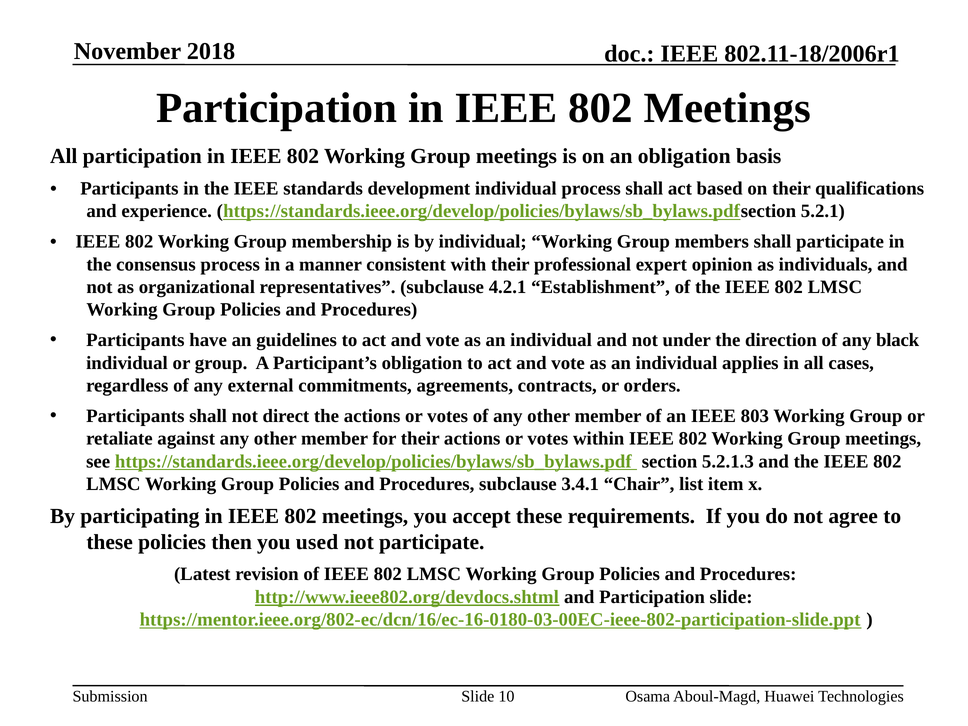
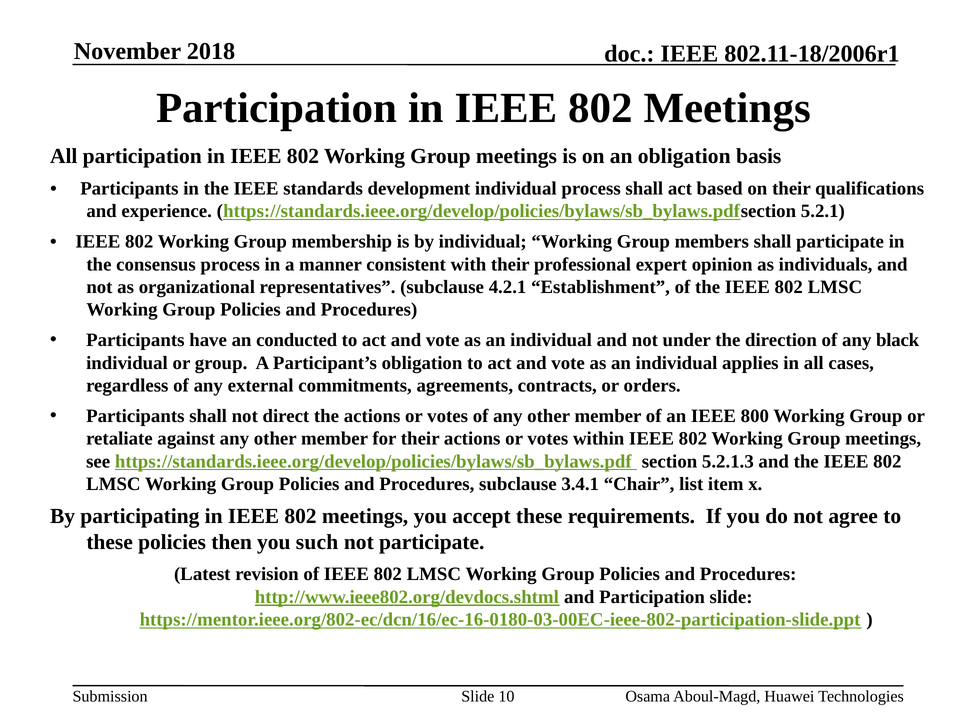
guidelines: guidelines -> conducted
803: 803 -> 800
used: used -> such
